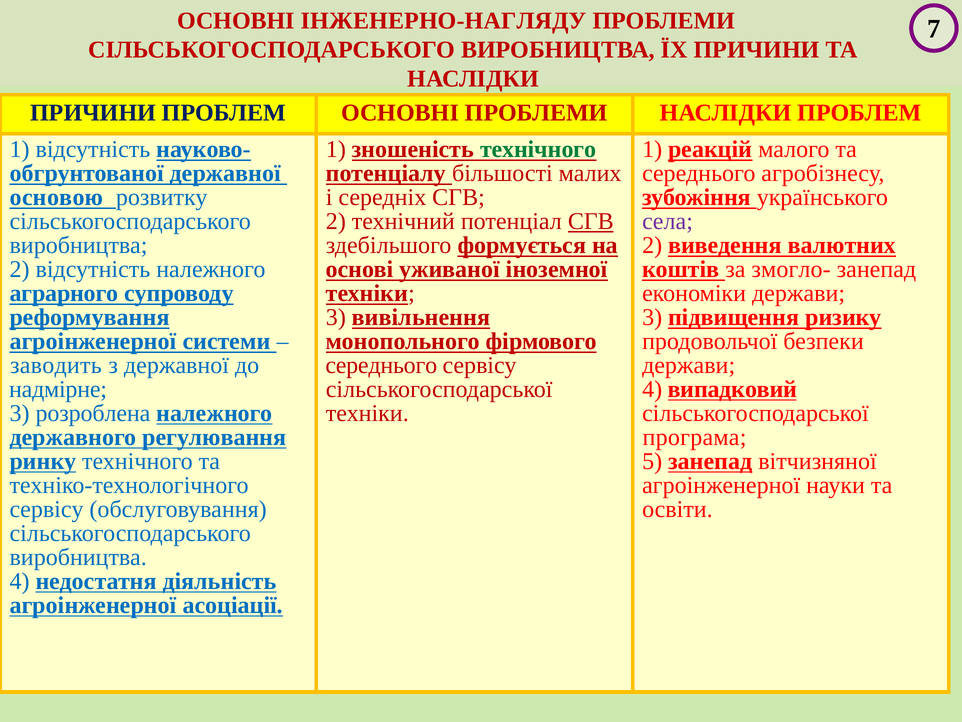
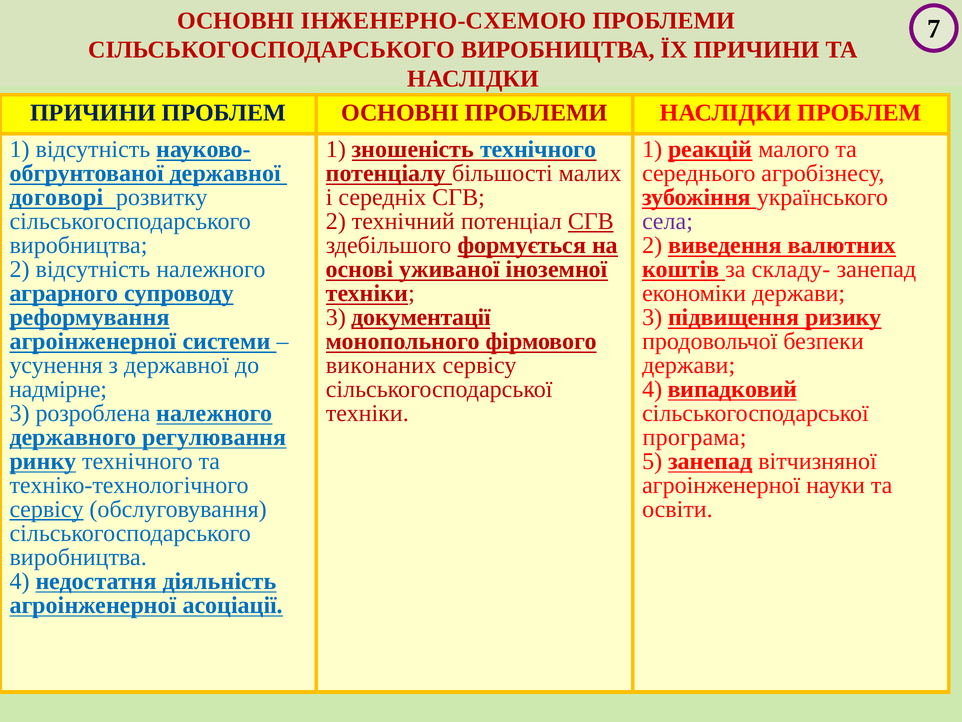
ІНЖЕНЕРНО-НАГЛЯДУ: ІНЖЕНЕРНО-НАГЛЯДУ -> ІНЖЕНЕРНО-СХЕМОЮ
технічного at (538, 149) colour: green -> blue
основою: основою -> договорі
змогло-: змогло- -> складу-
вивільнення: вивільнення -> документації
заводить: заводить -> усунення
середнього at (381, 365): середнього -> виконаних
сервісу at (47, 509) underline: none -> present
